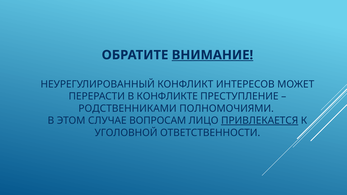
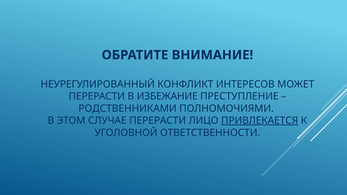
ВНИМАНИЕ underline: present -> none
КОНФЛИКТЕ: КОНФЛИКТЕ -> ИЗБЕЖАНИЕ
СЛУЧАЕ ВОПРОСАМ: ВОПРОСАМ -> ПЕРЕРАСТИ
